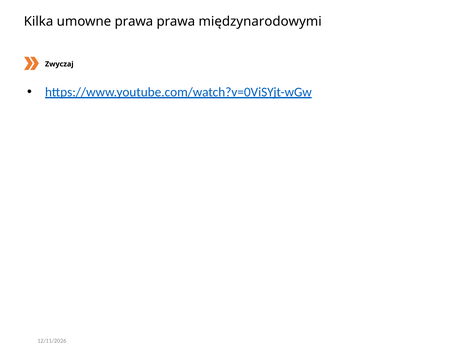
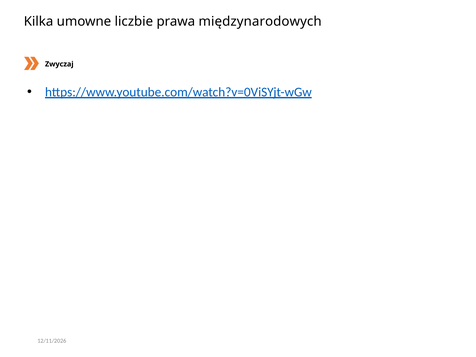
umowne prawa: prawa -> liczbie
międzynarodowymi: międzynarodowymi -> międzynarodowych
